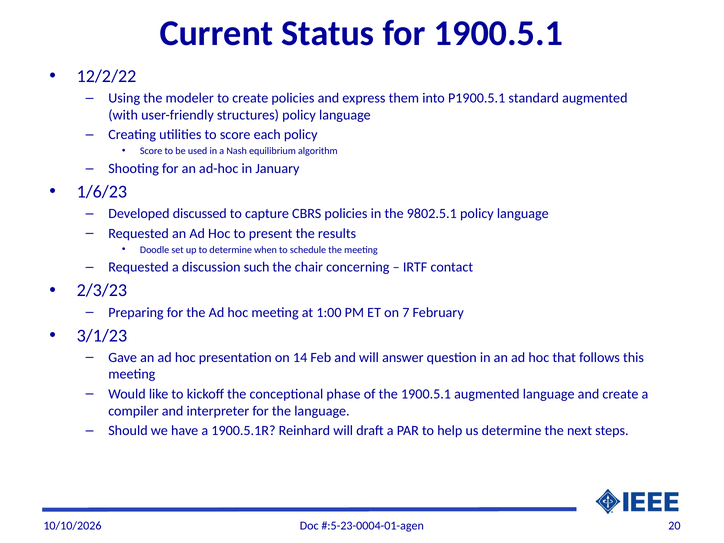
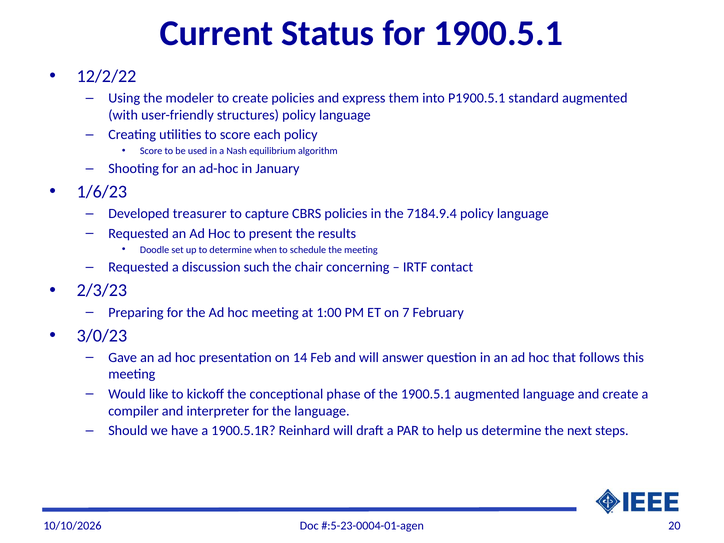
discussed: discussed -> treasurer
9802.5.1: 9802.5.1 -> 7184.9.4
3/1/23: 3/1/23 -> 3/0/23
